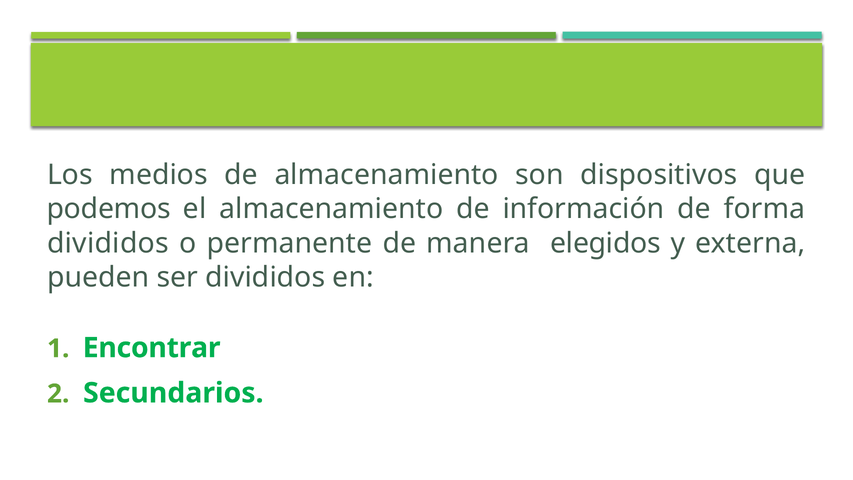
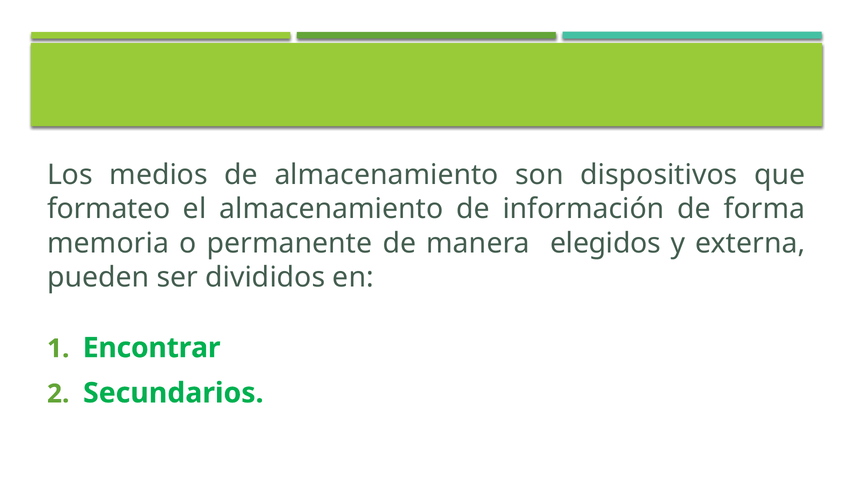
podemos: podemos -> formateo
divididos at (108, 243): divididos -> memoria
